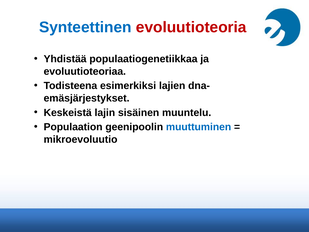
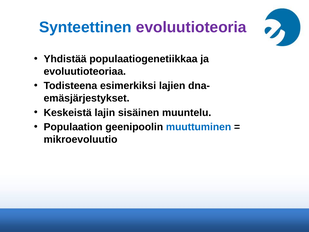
evoluutioteoria colour: red -> purple
